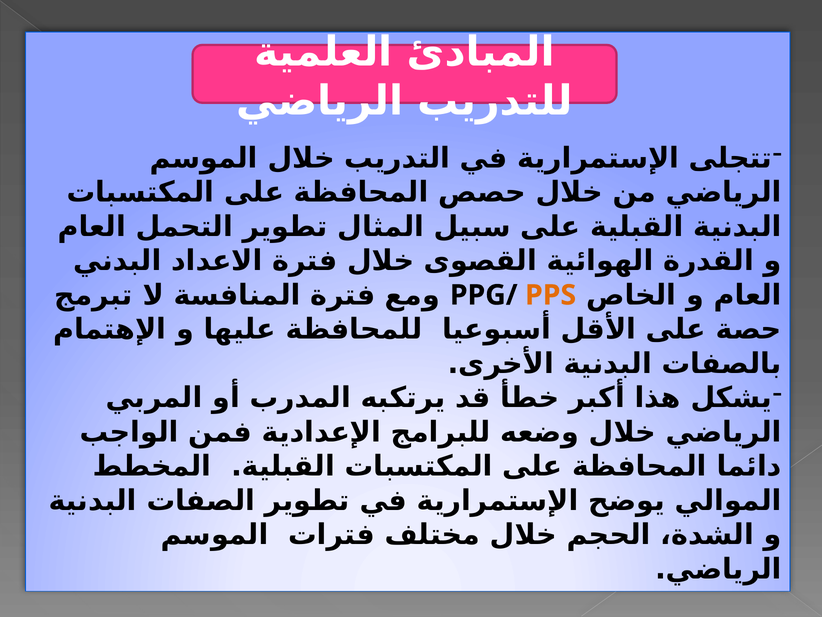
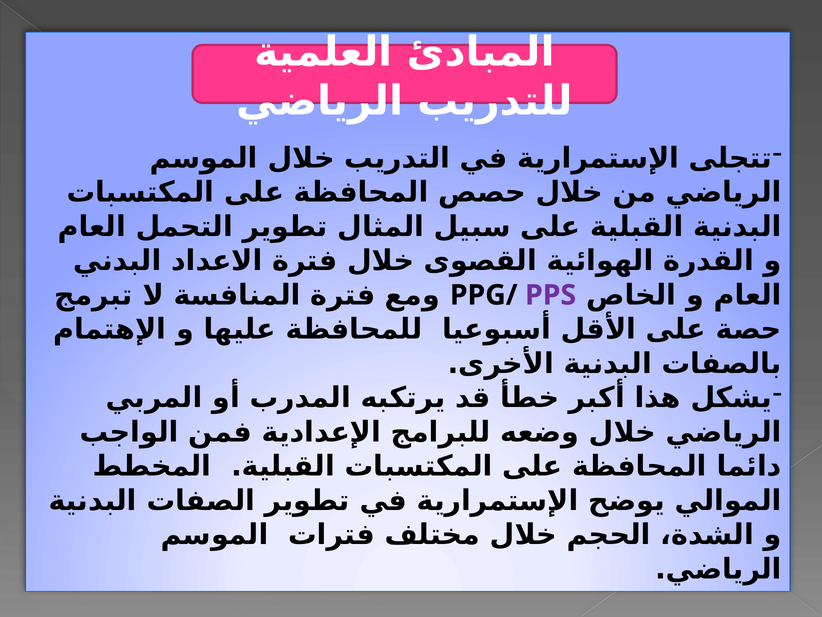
PPS colour: orange -> purple
